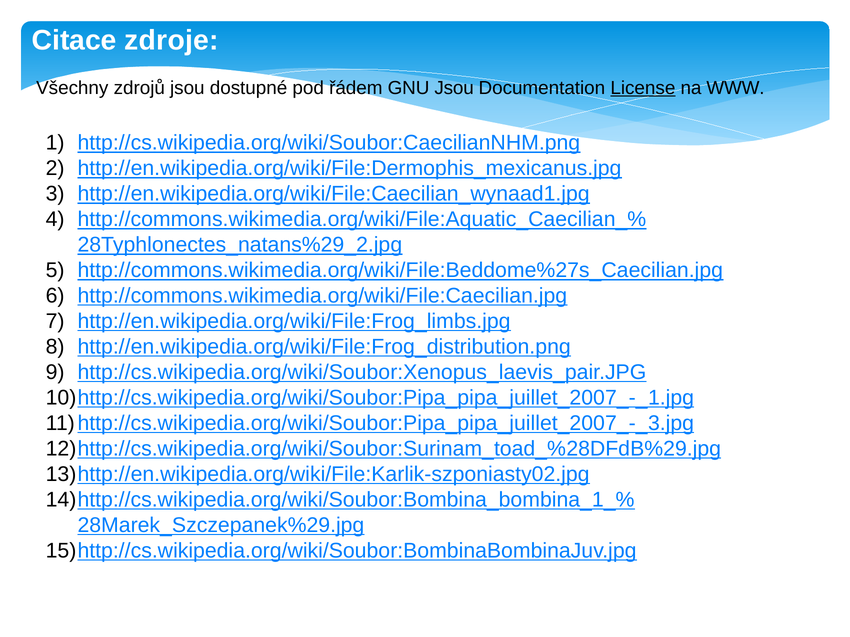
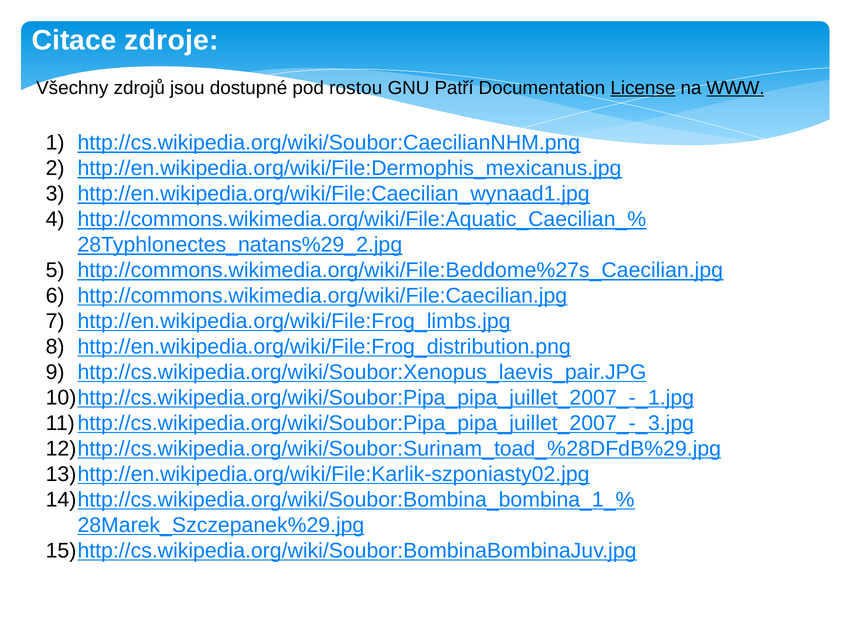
řádem: řádem -> rostou
GNU Jsou: Jsou -> Patří
WWW underline: none -> present
